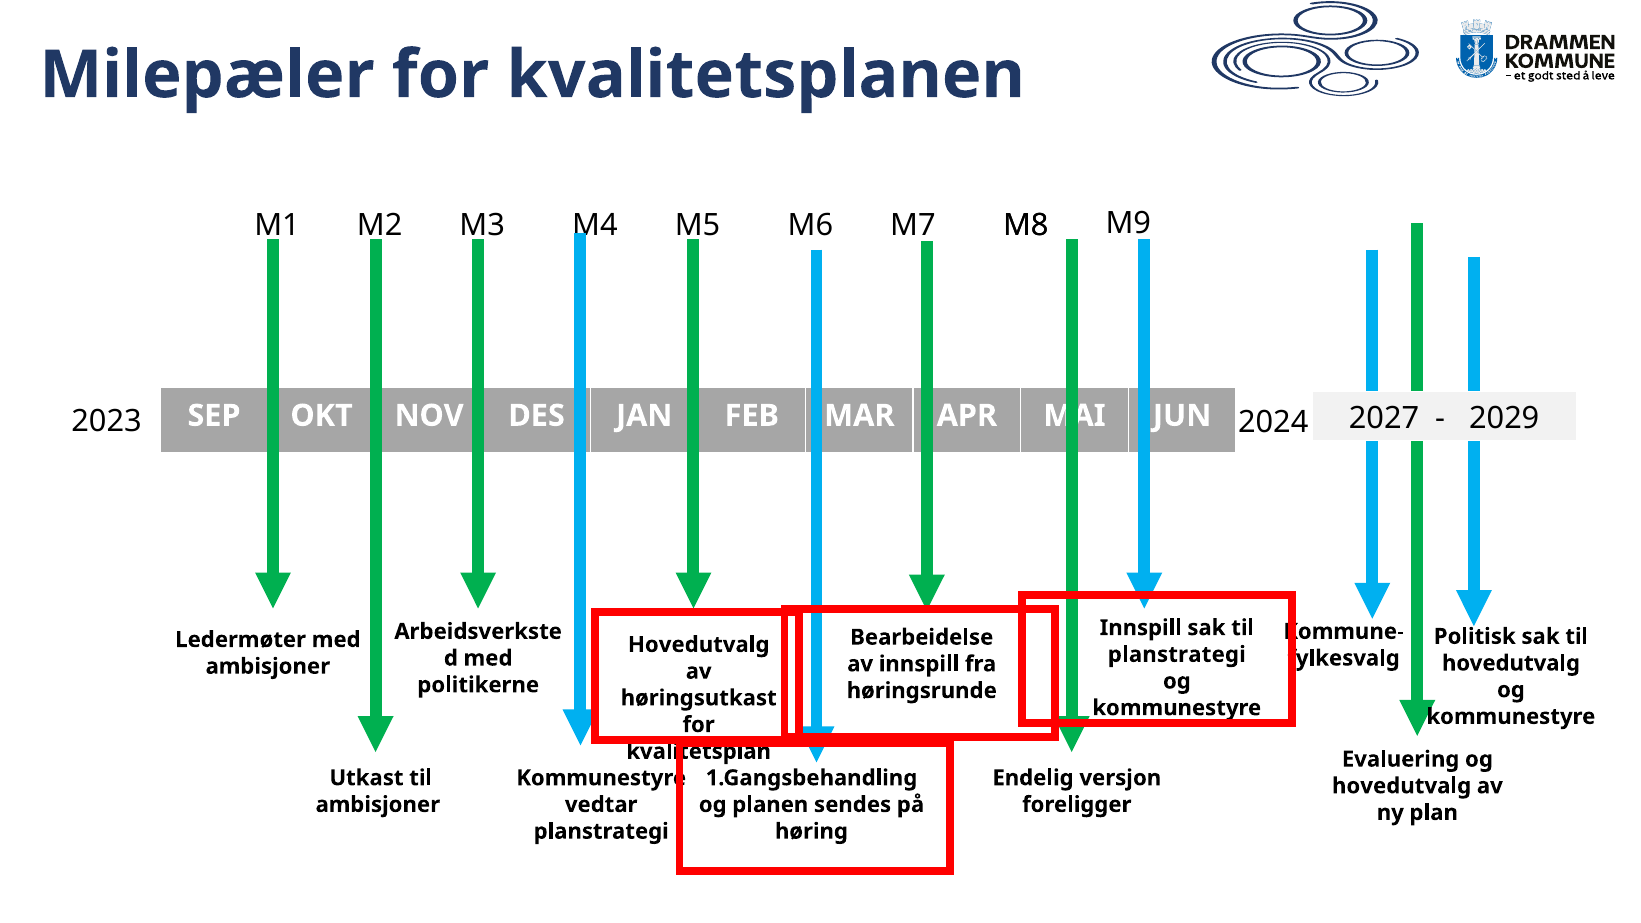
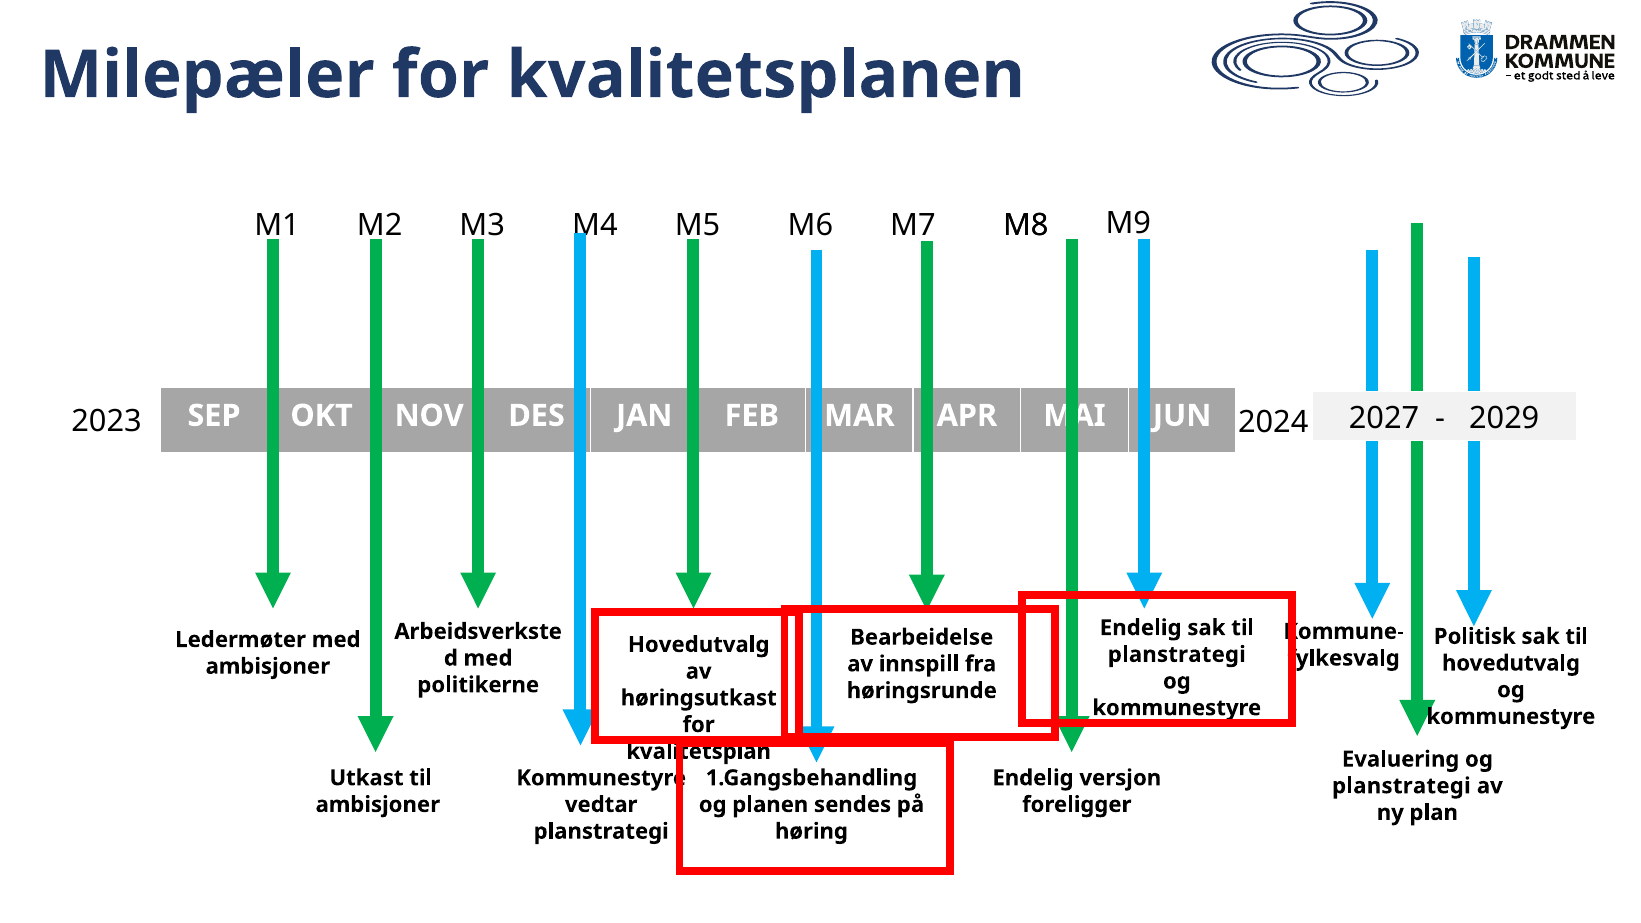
Innspill at (1141, 628): Innspill -> Endelig
hovedutvalg at (1402, 786): hovedutvalg -> planstrategi
